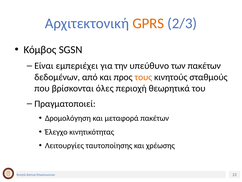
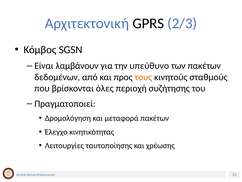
GPRS colour: orange -> black
εμπεριέχει: εμπεριέχει -> λαμβάνουν
θεωρητικά: θεωρητικά -> συζήτησης
